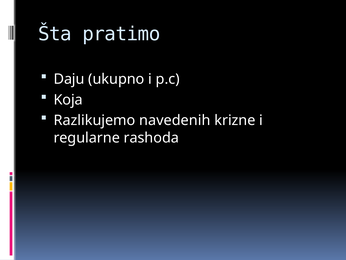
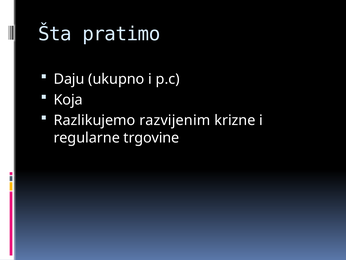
navedenih: navedenih -> razvijenim
rashoda: rashoda -> trgovine
